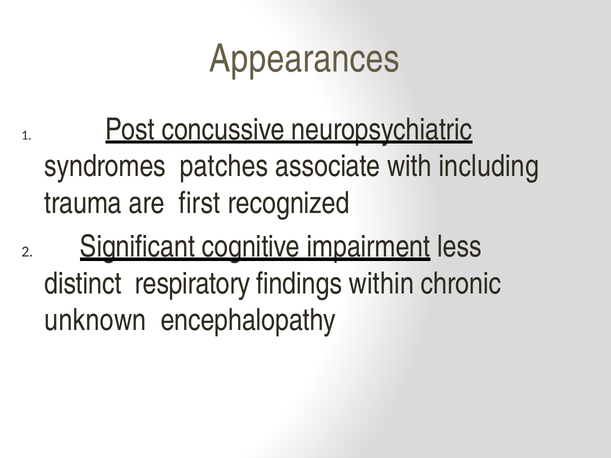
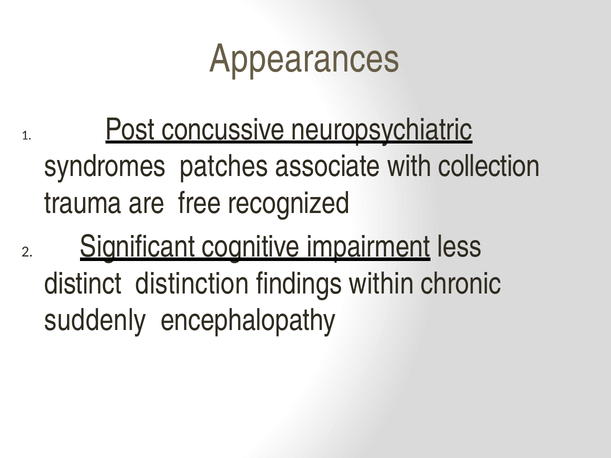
including: including -> collection
first: first -> free
respiratory: respiratory -> distinction
unknown: unknown -> suddenly
